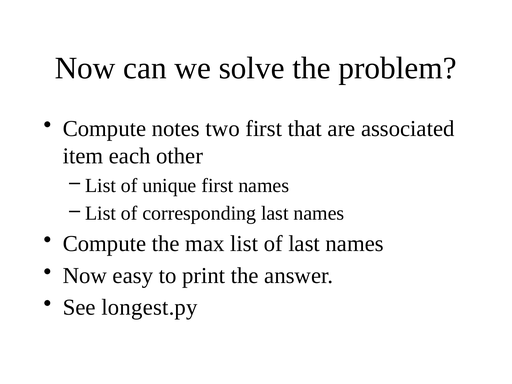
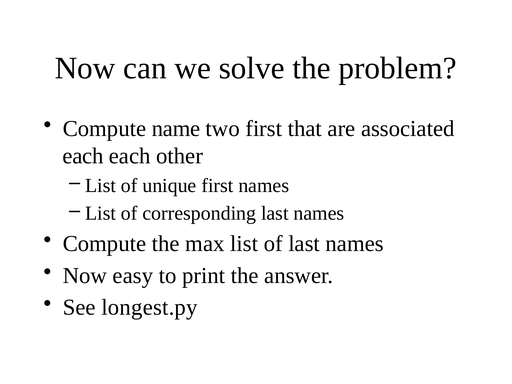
notes: notes -> name
item at (83, 156): item -> each
